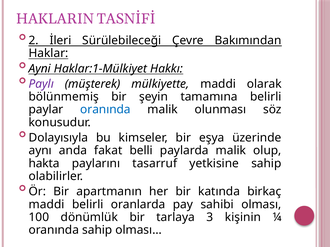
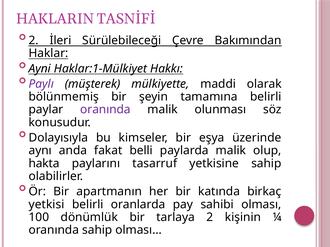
oranında at (105, 110) colour: blue -> purple
maddi at (47, 205): maddi -> yetkisi
tarlaya 3: 3 -> 2
